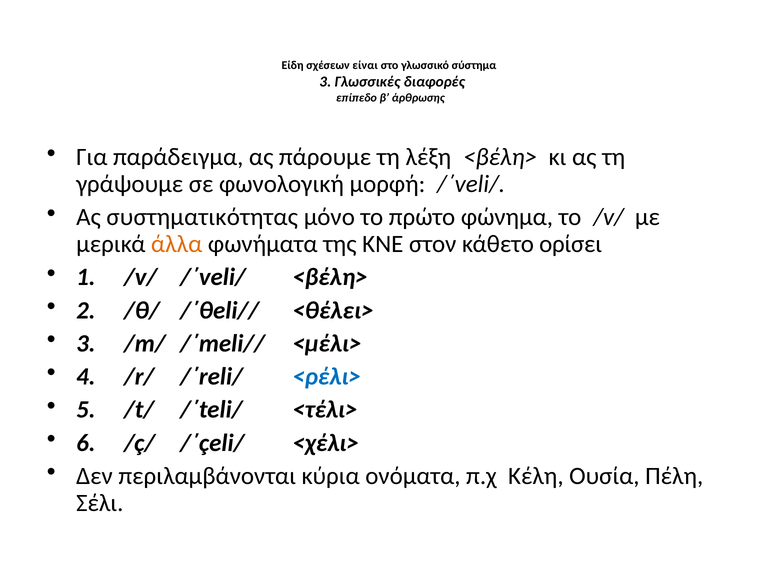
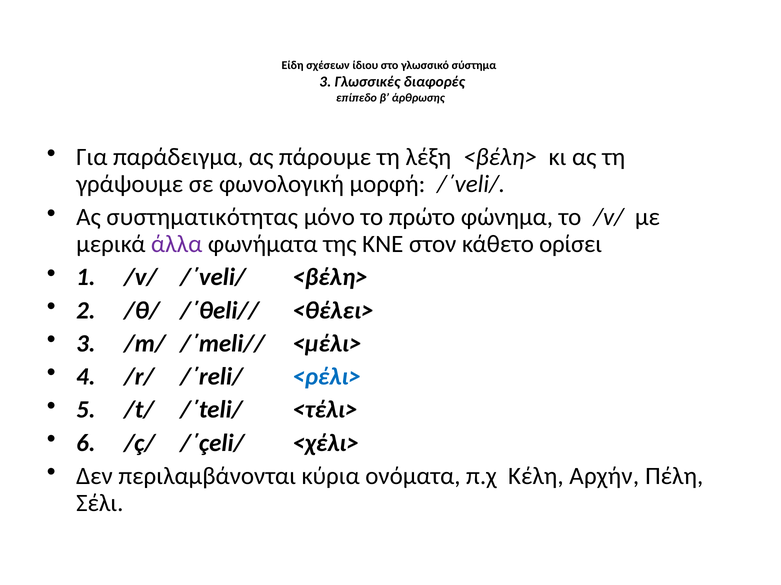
είναι: είναι -> ίδιου
άλλα colour: orange -> purple
Ουσία: Ουσία -> Αρχήν
